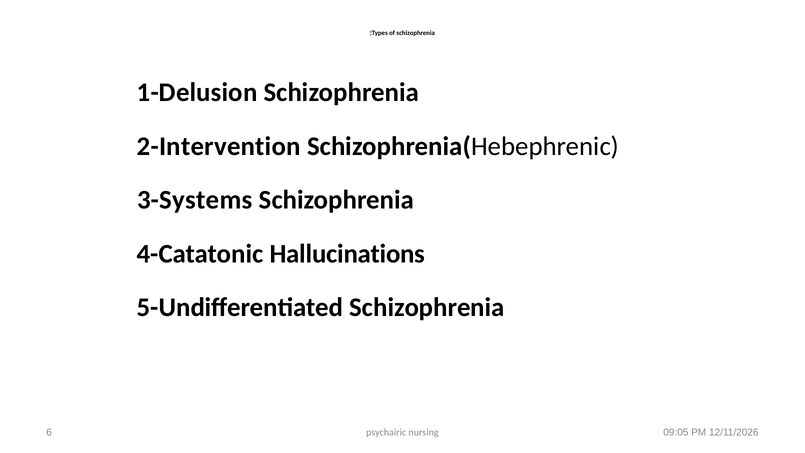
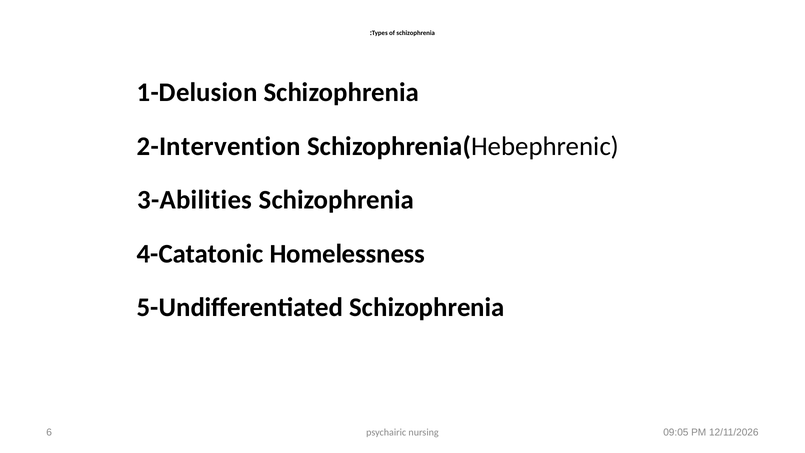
3-Systems: 3-Systems -> 3-Abilities
Hallucinations: Hallucinations -> Homelessness
